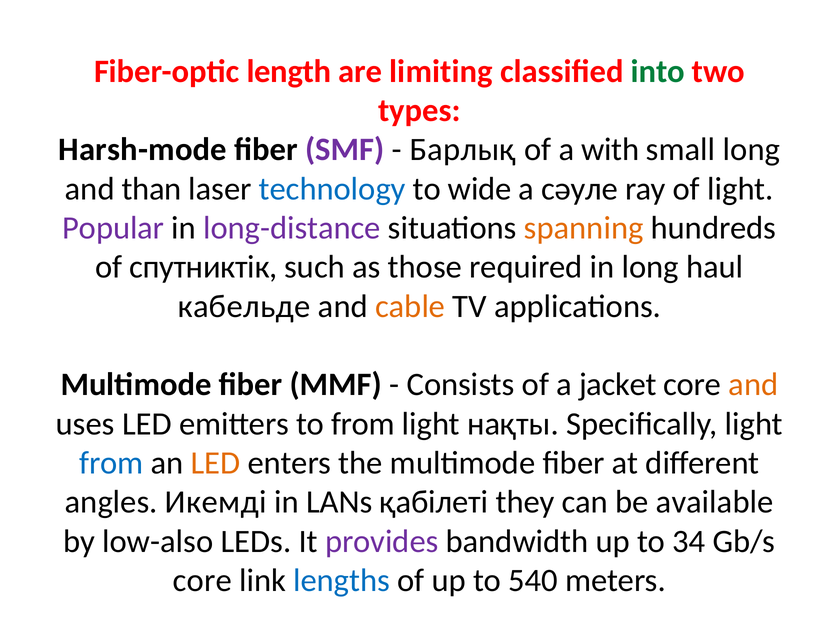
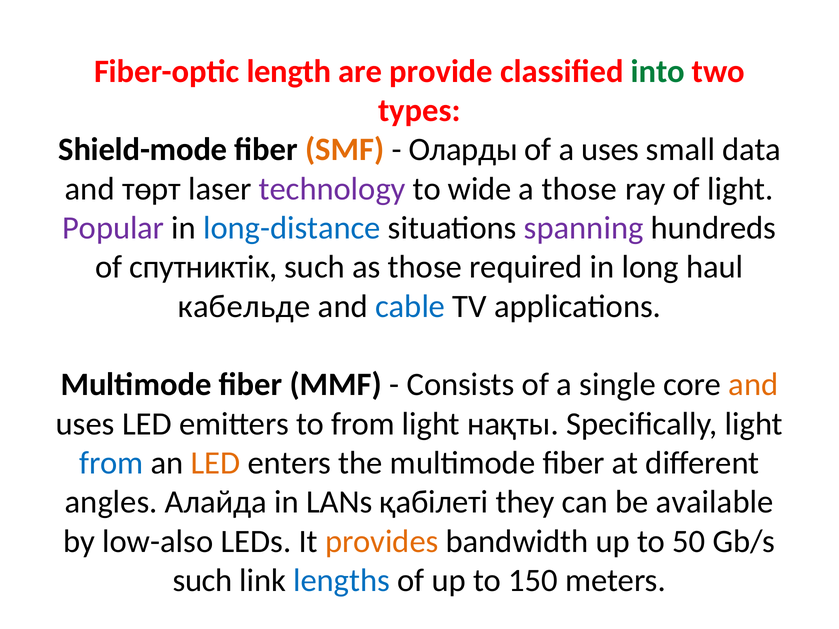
limiting: limiting -> provide
Harsh-mode: Harsh-mode -> Shield-mode
SMF colour: purple -> orange
Барлық: Барлық -> Оларды
a with: with -> uses
small long: long -> data
than: than -> төрт
technology colour: blue -> purple
a сәуле: сәуле -> those
long-distance colour: purple -> blue
spanning colour: orange -> purple
cable colour: orange -> blue
jacket: jacket -> single
Икемді: Икемді -> Алайда
provides colour: purple -> orange
34: 34 -> 50
core at (202, 581): core -> such
540: 540 -> 150
